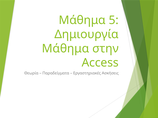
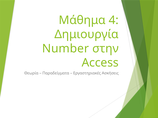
5: 5 -> 4
Μάθημα at (66, 49): Μάθημα -> Number
